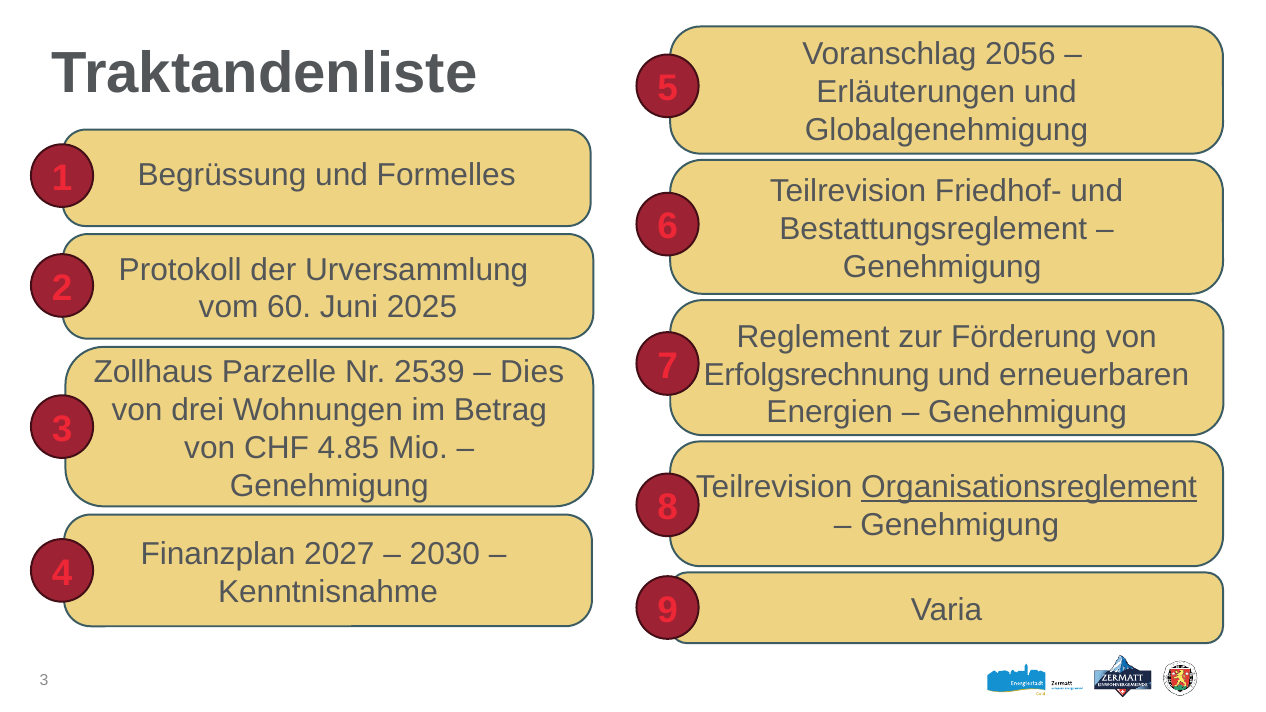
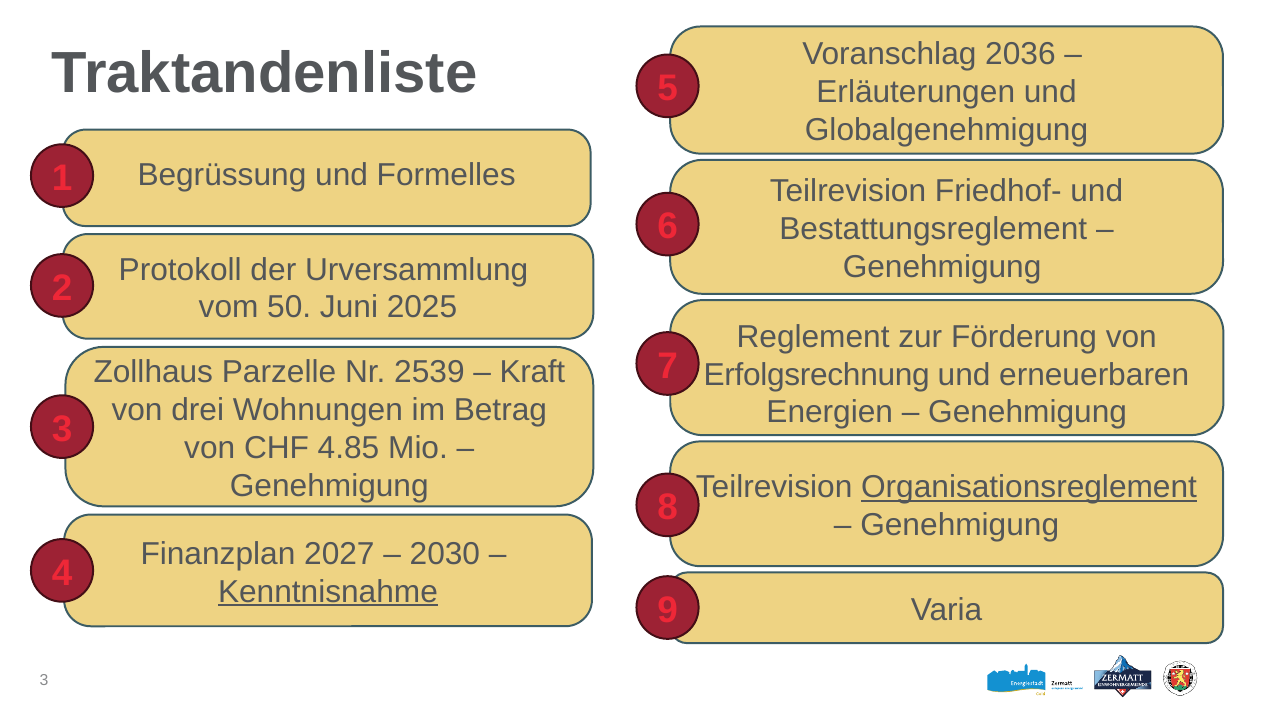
2056: 2056 -> 2036
60: 60 -> 50
Dies: Dies -> Kraft
Kenntnisnahme underline: none -> present
